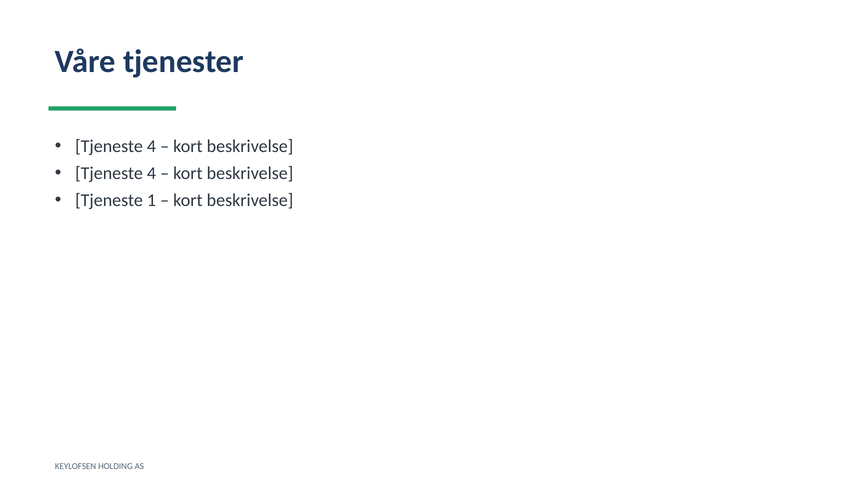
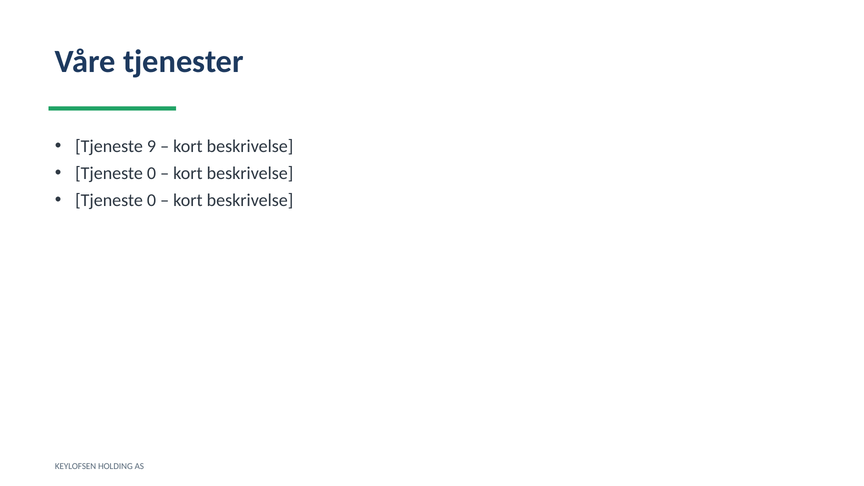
4 at (151, 146): 4 -> 9
4 at (151, 173): 4 -> 0
1 at (151, 200): 1 -> 0
